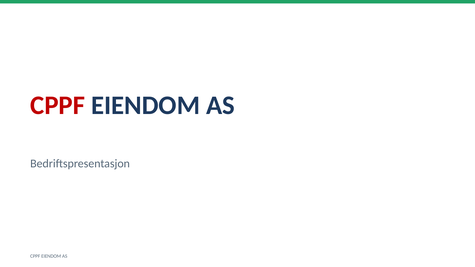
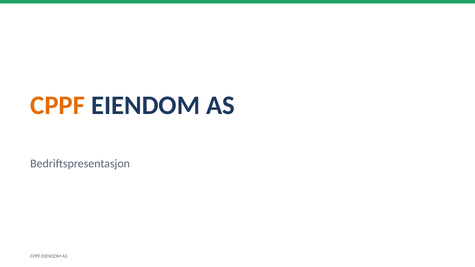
CPPF at (58, 105) colour: red -> orange
